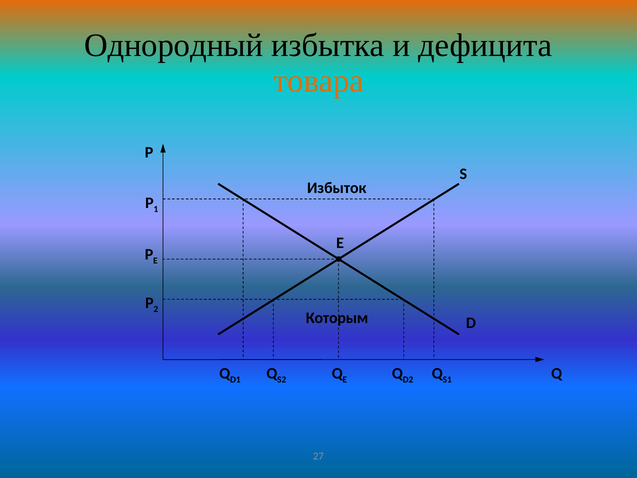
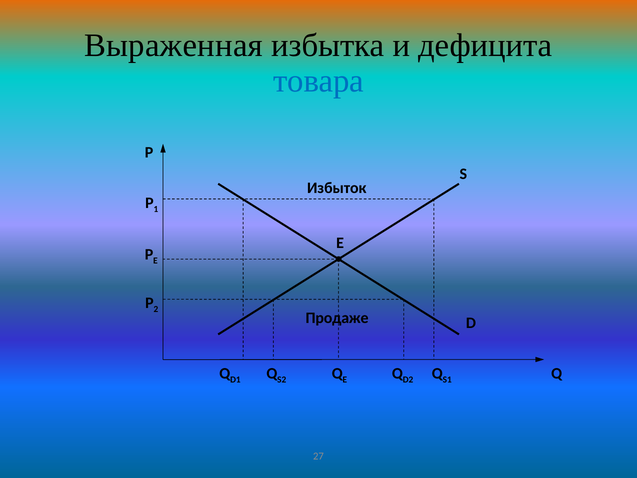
Однородный: Однородный -> Выраженная
товара colour: orange -> blue
Которым: Которым -> Продаже
